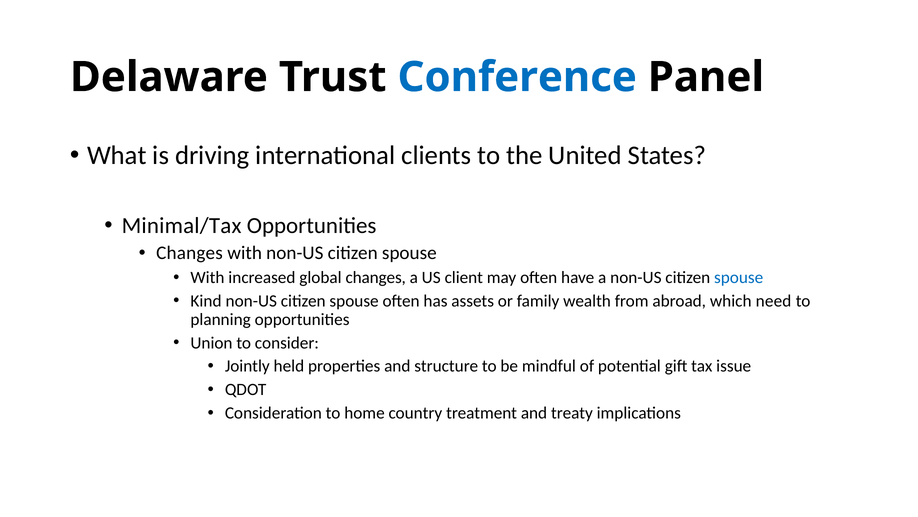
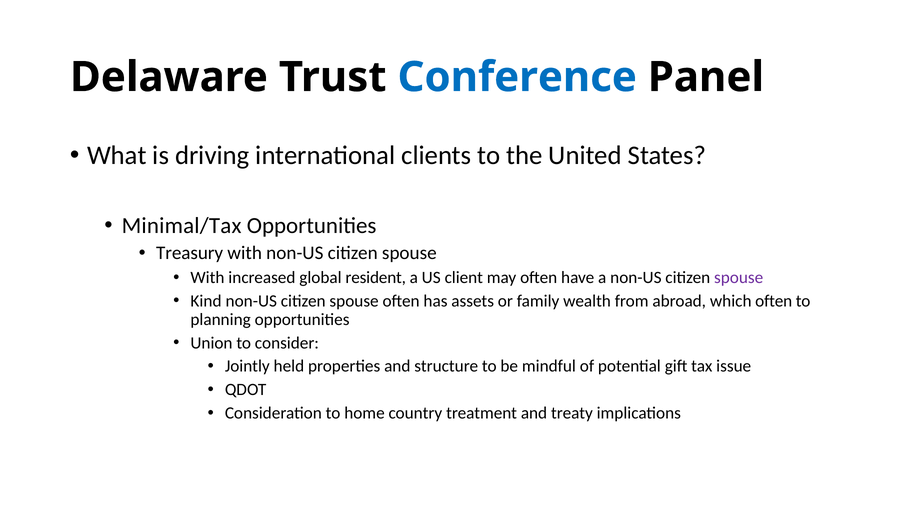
Changes at (189, 253): Changes -> Treasury
global changes: changes -> resident
spouse at (739, 277) colour: blue -> purple
which need: need -> often
